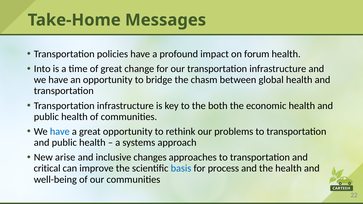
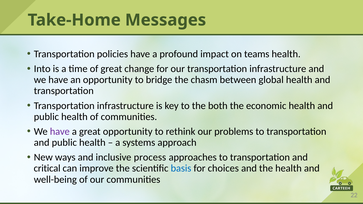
forum: forum -> teams
have at (60, 132) colour: blue -> purple
arise: arise -> ways
changes: changes -> process
process: process -> choices
